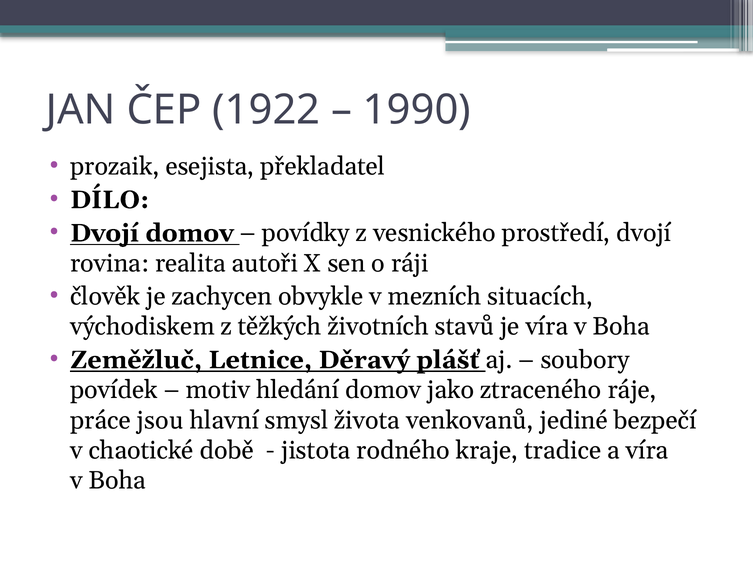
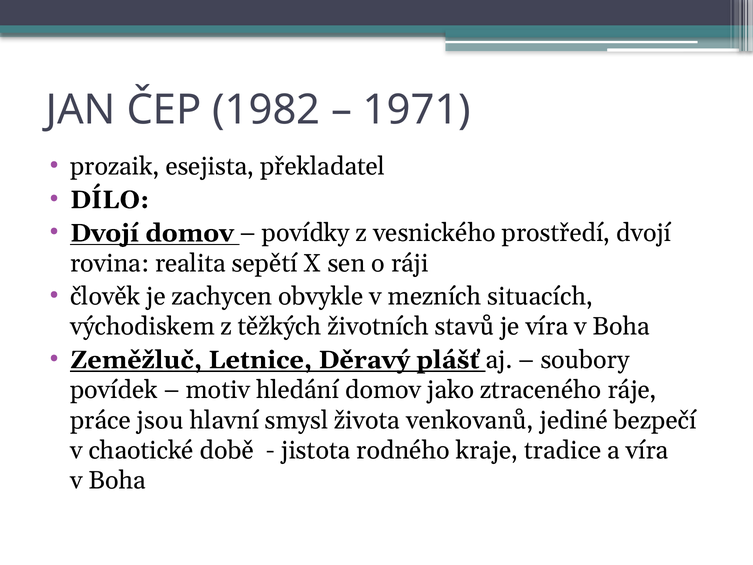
1922: 1922 -> 1982
1990: 1990 -> 1971
autoři: autoři -> sepětí
